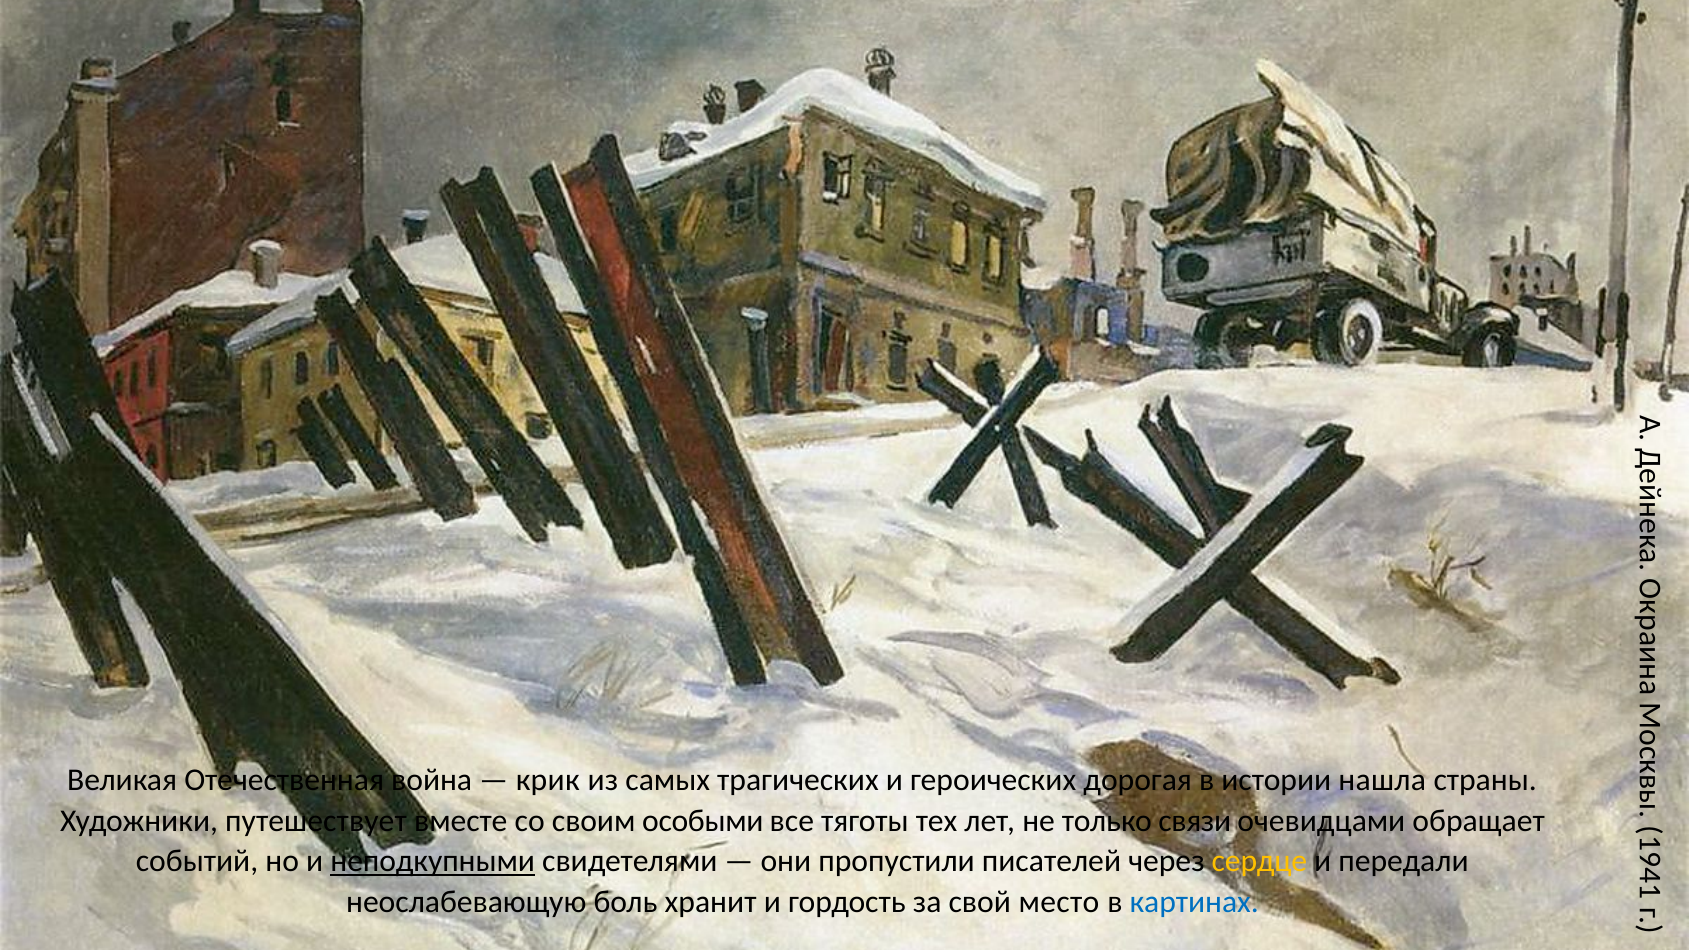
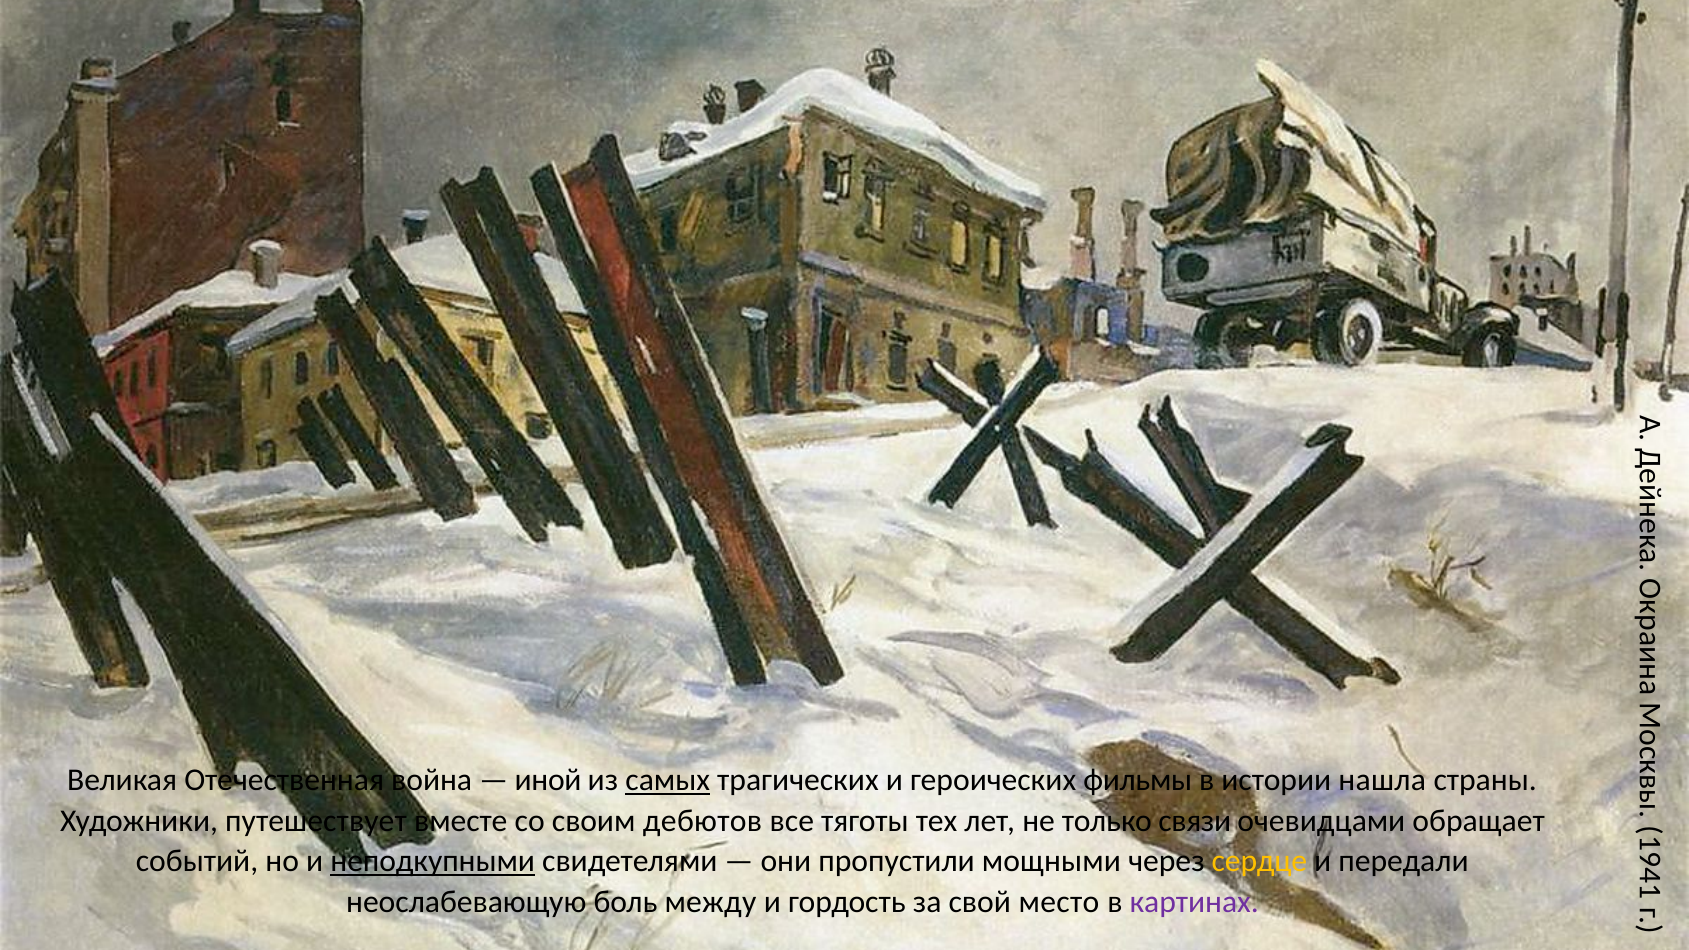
крик: крик -> иной
самых underline: none -> present
дорогая: дорогая -> фильмы
особыми: особыми -> дебютов
писателей: писателей -> мощными
хранит: хранит -> между
картинах colour: blue -> purple
